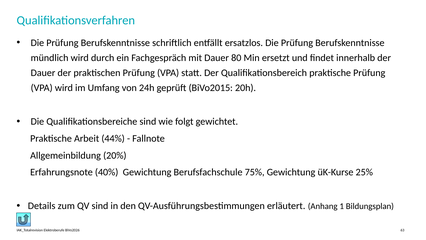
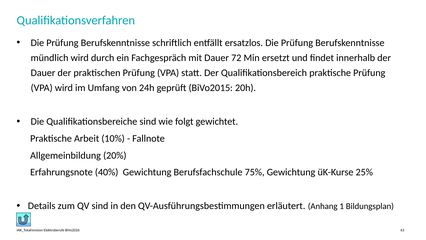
80: 80 -> 72
44%: 44% -> 10%
